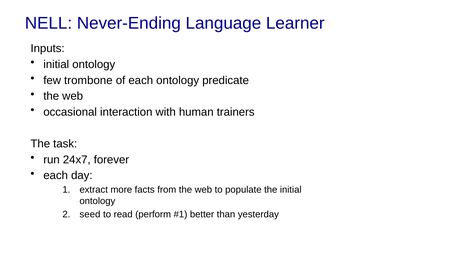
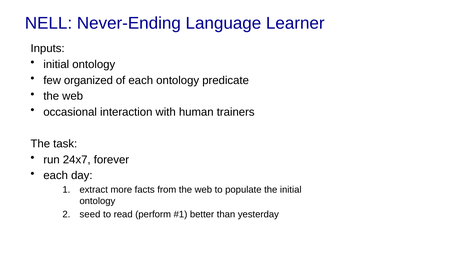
trombone: trombone -> organized
